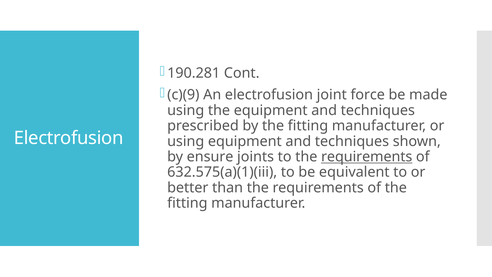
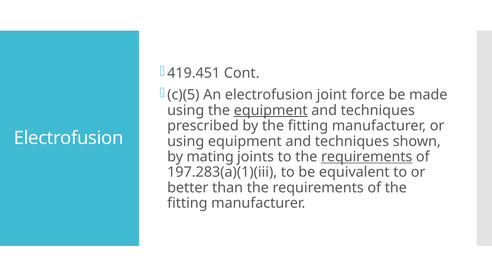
190.281: 190.281 -> 419.451
c)(9: c)(9 -> c)(5
equipment at (271, 110) underline: none -> present
ensure: ensure -> mating
632.575(a)(1)(iii: 632.575(a)(1)(iii -> 197.283(a)(1)(iii
